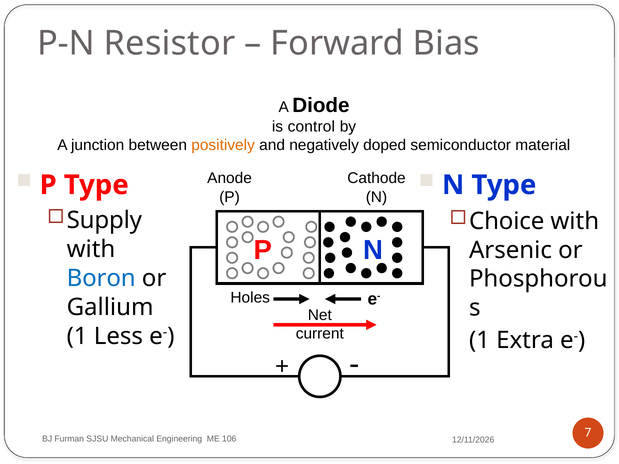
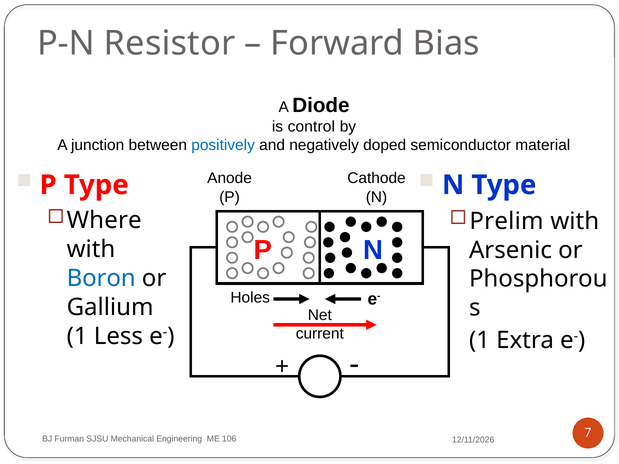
positively colour: orange -> blue
Supply: Supply -> Where
Choice: Choice -> Prelim
